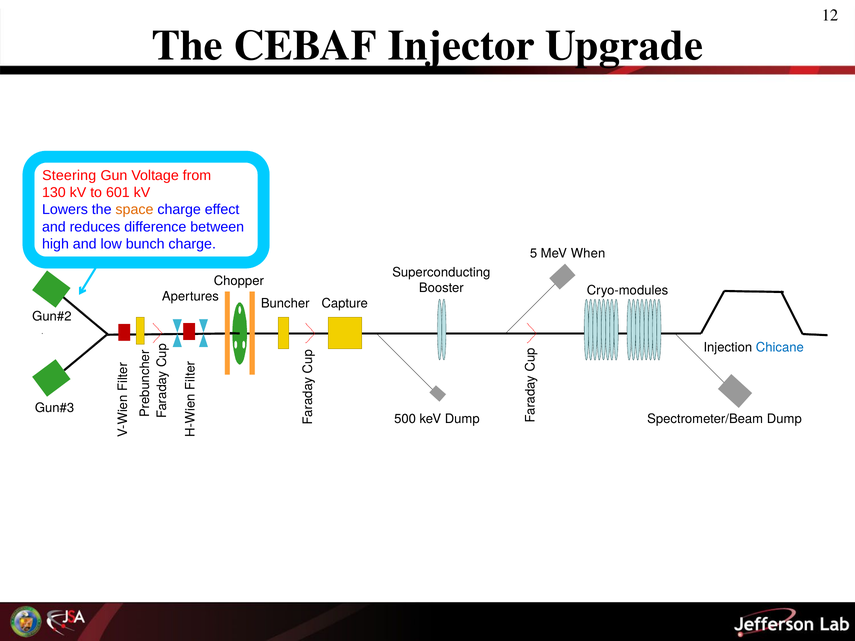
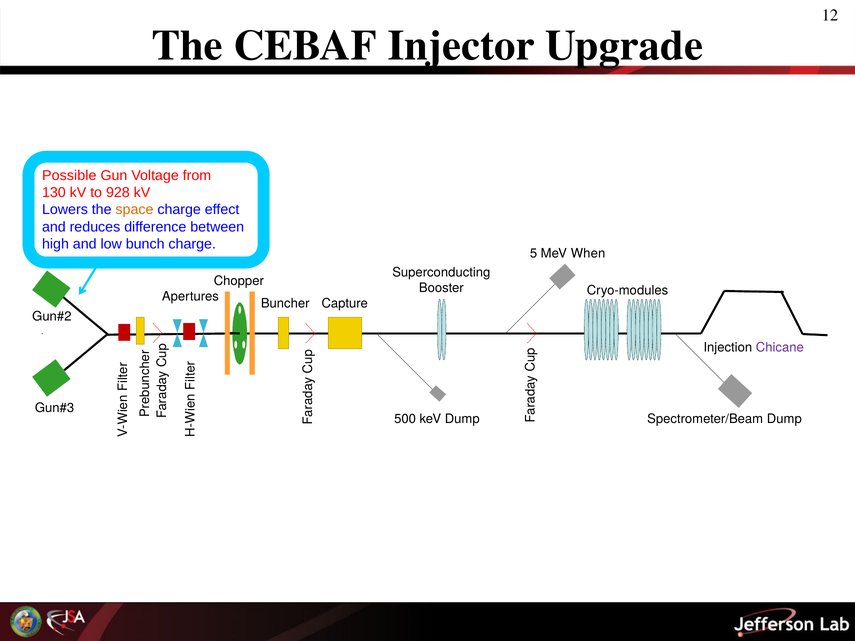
Steering: Steering -> Possible
601: 601 -> 928
Chicane colour: blue -> purple
